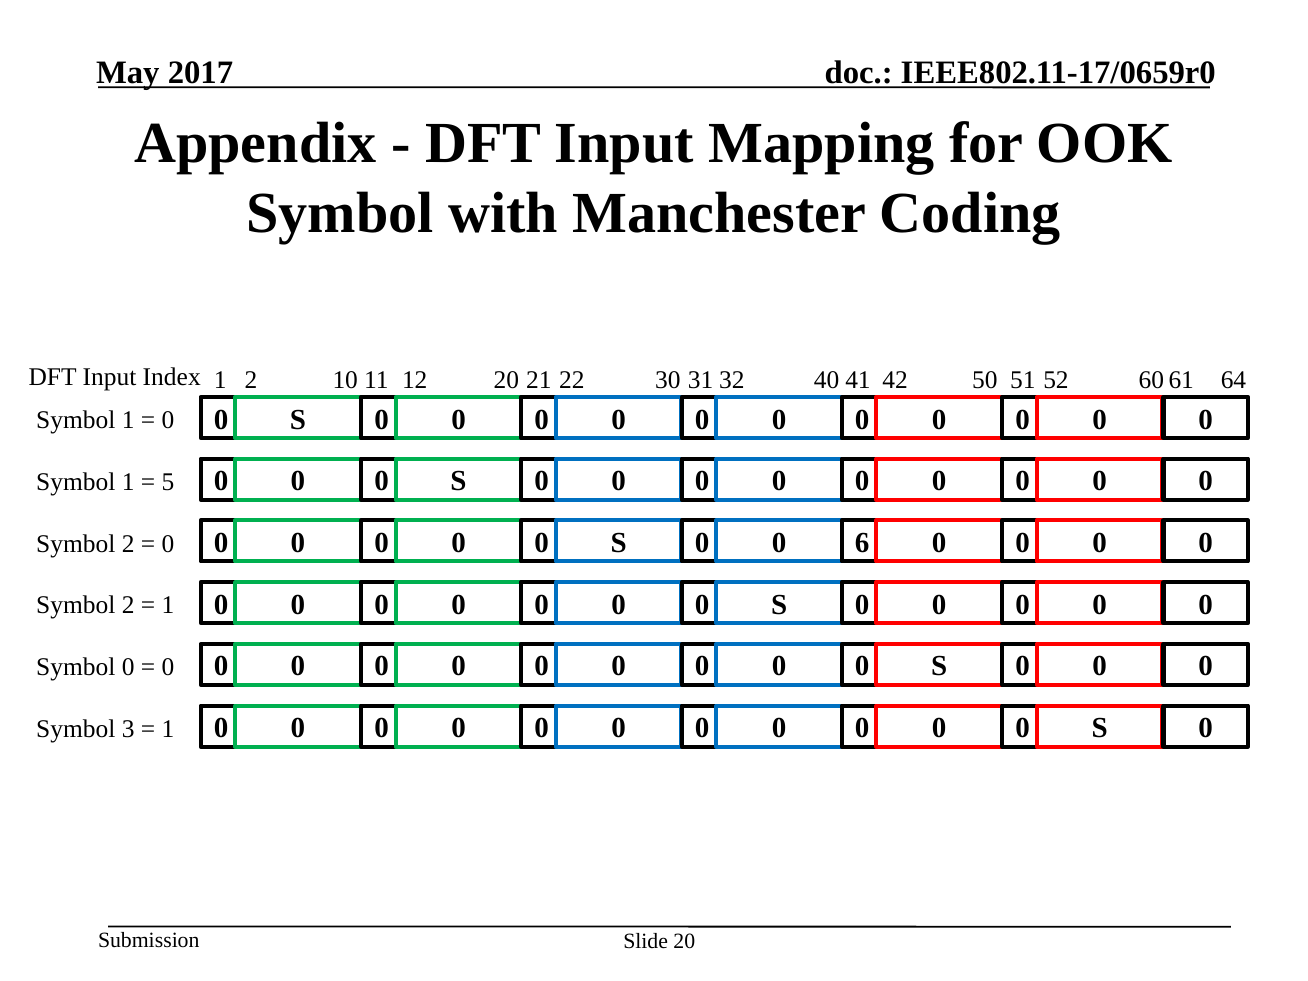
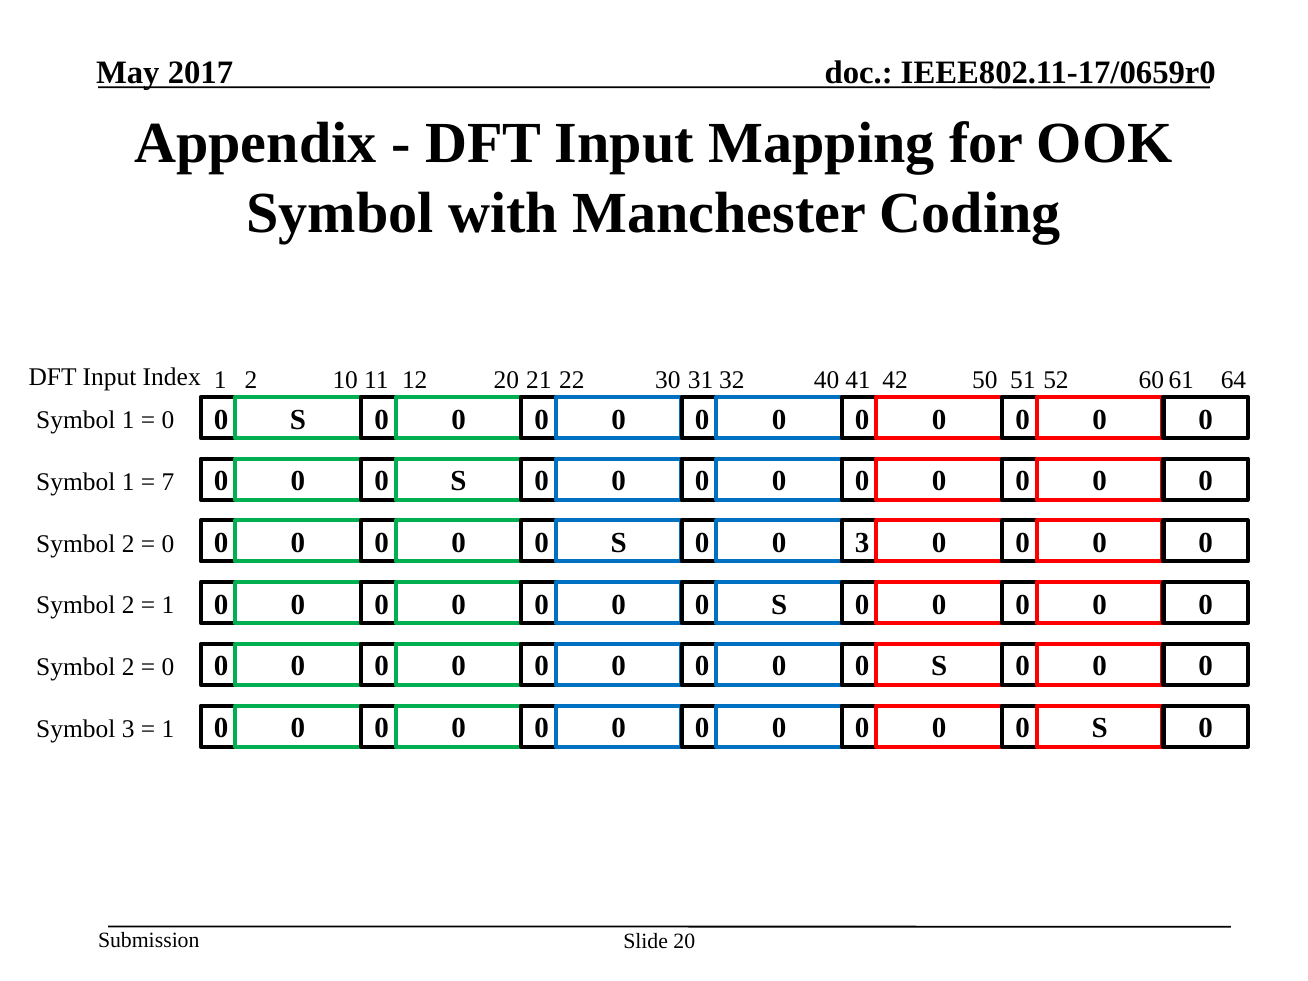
5: 5 -> 7
0 6: 6 -> 3
0 at (128, 667): 0 -> 2
